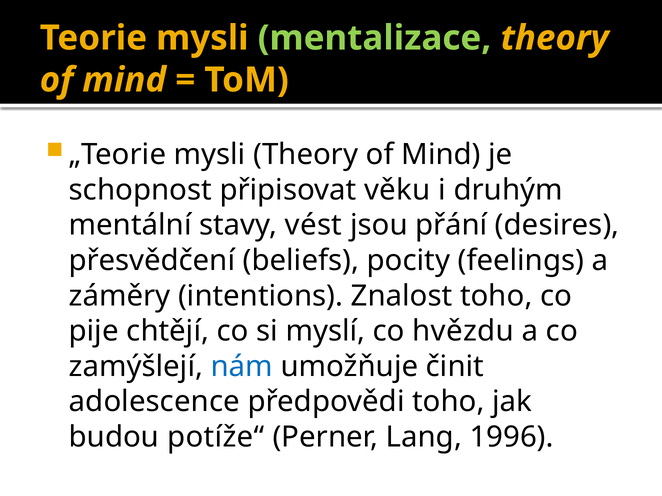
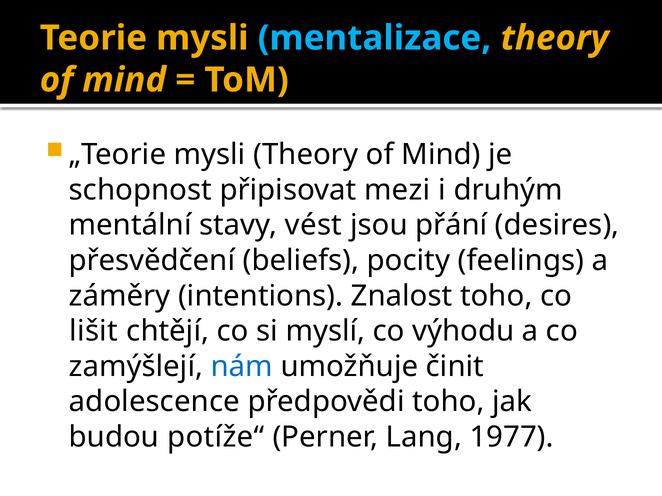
mentalizace colour: light green -> light blue
věku: věku -> mezi
pije: pije -> lišit
hvězdu: hvězdu -> výhodu
1996: 1996 -> 1977
